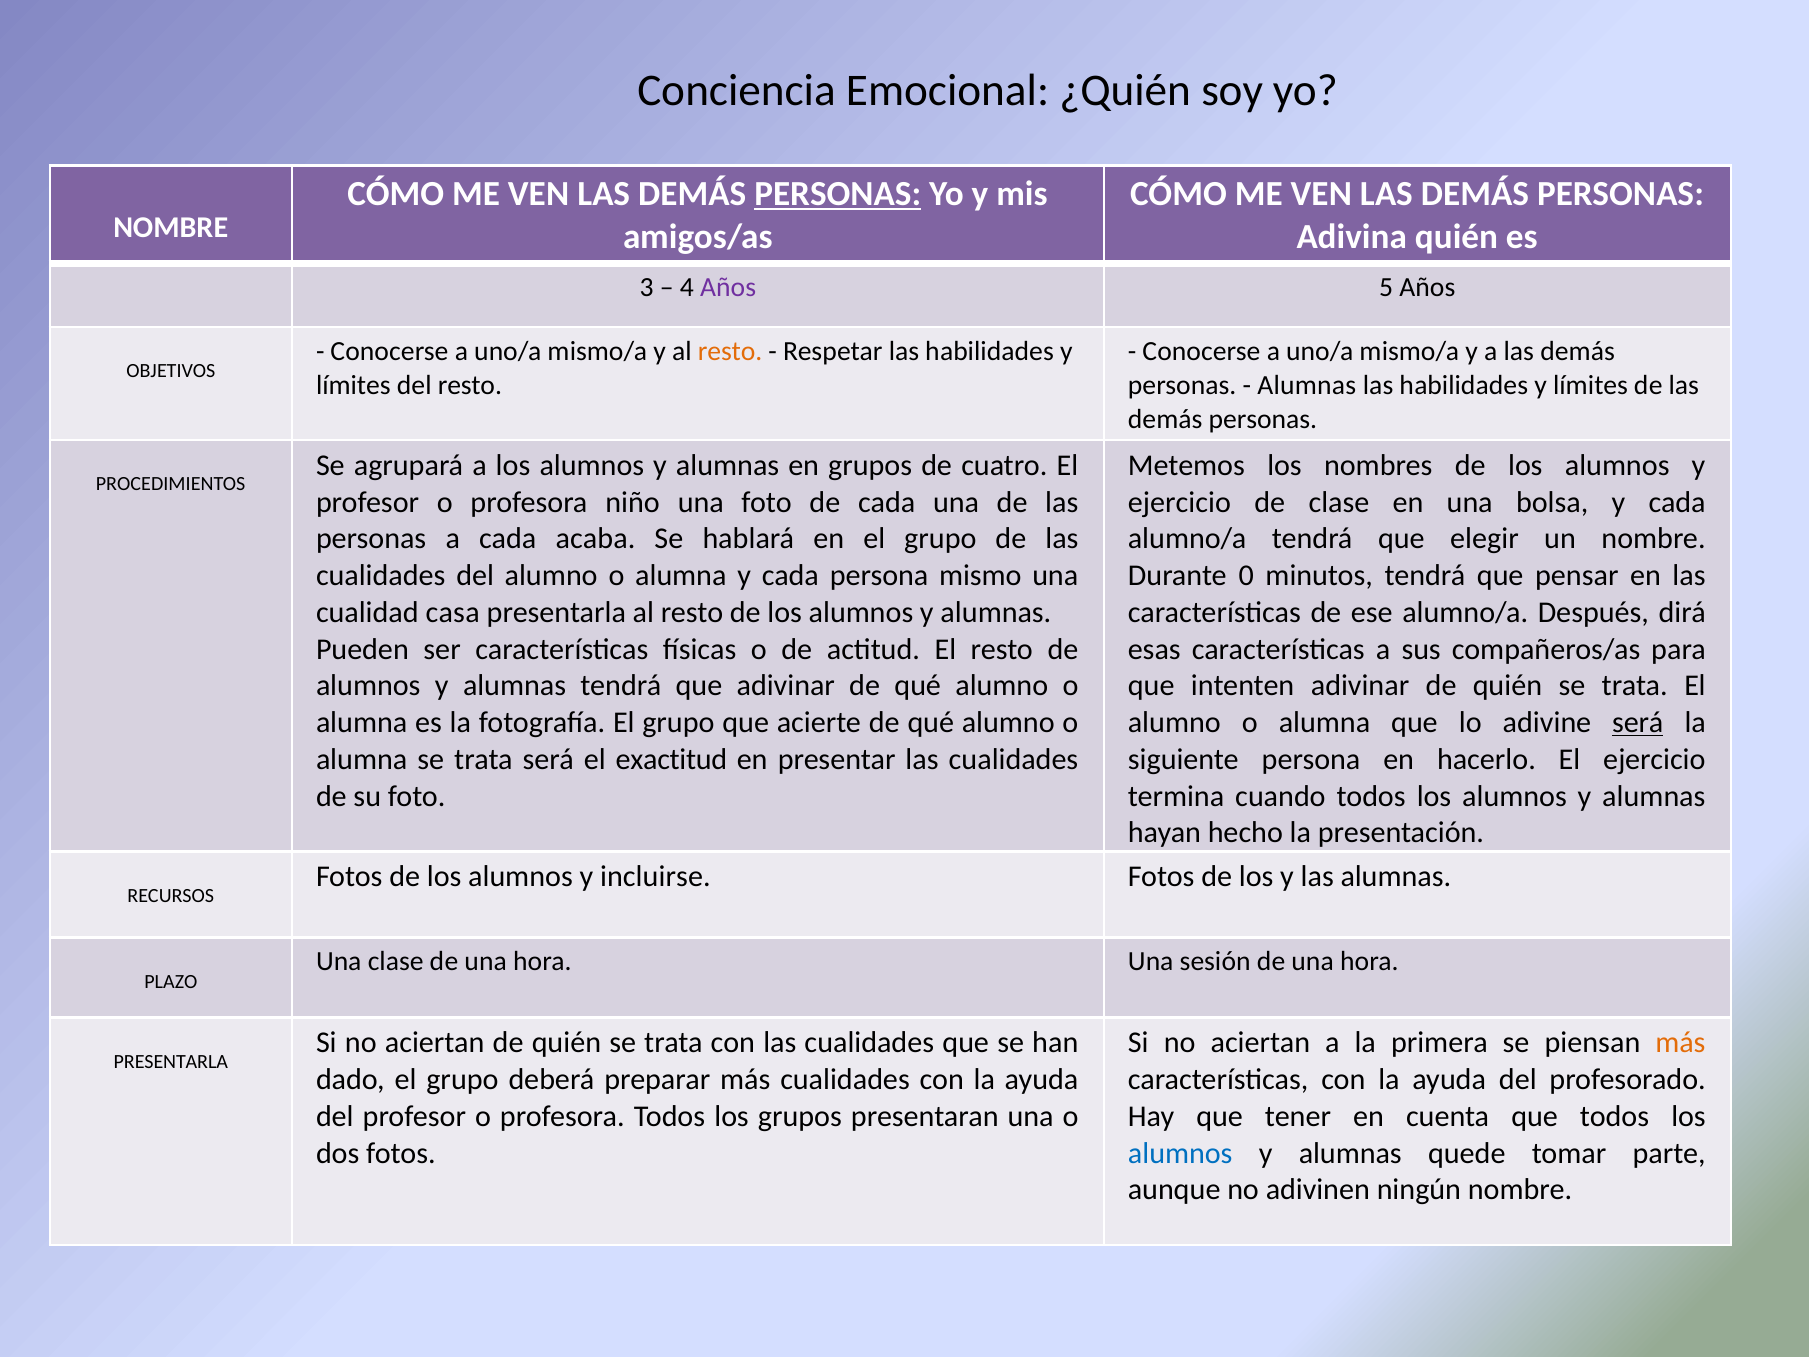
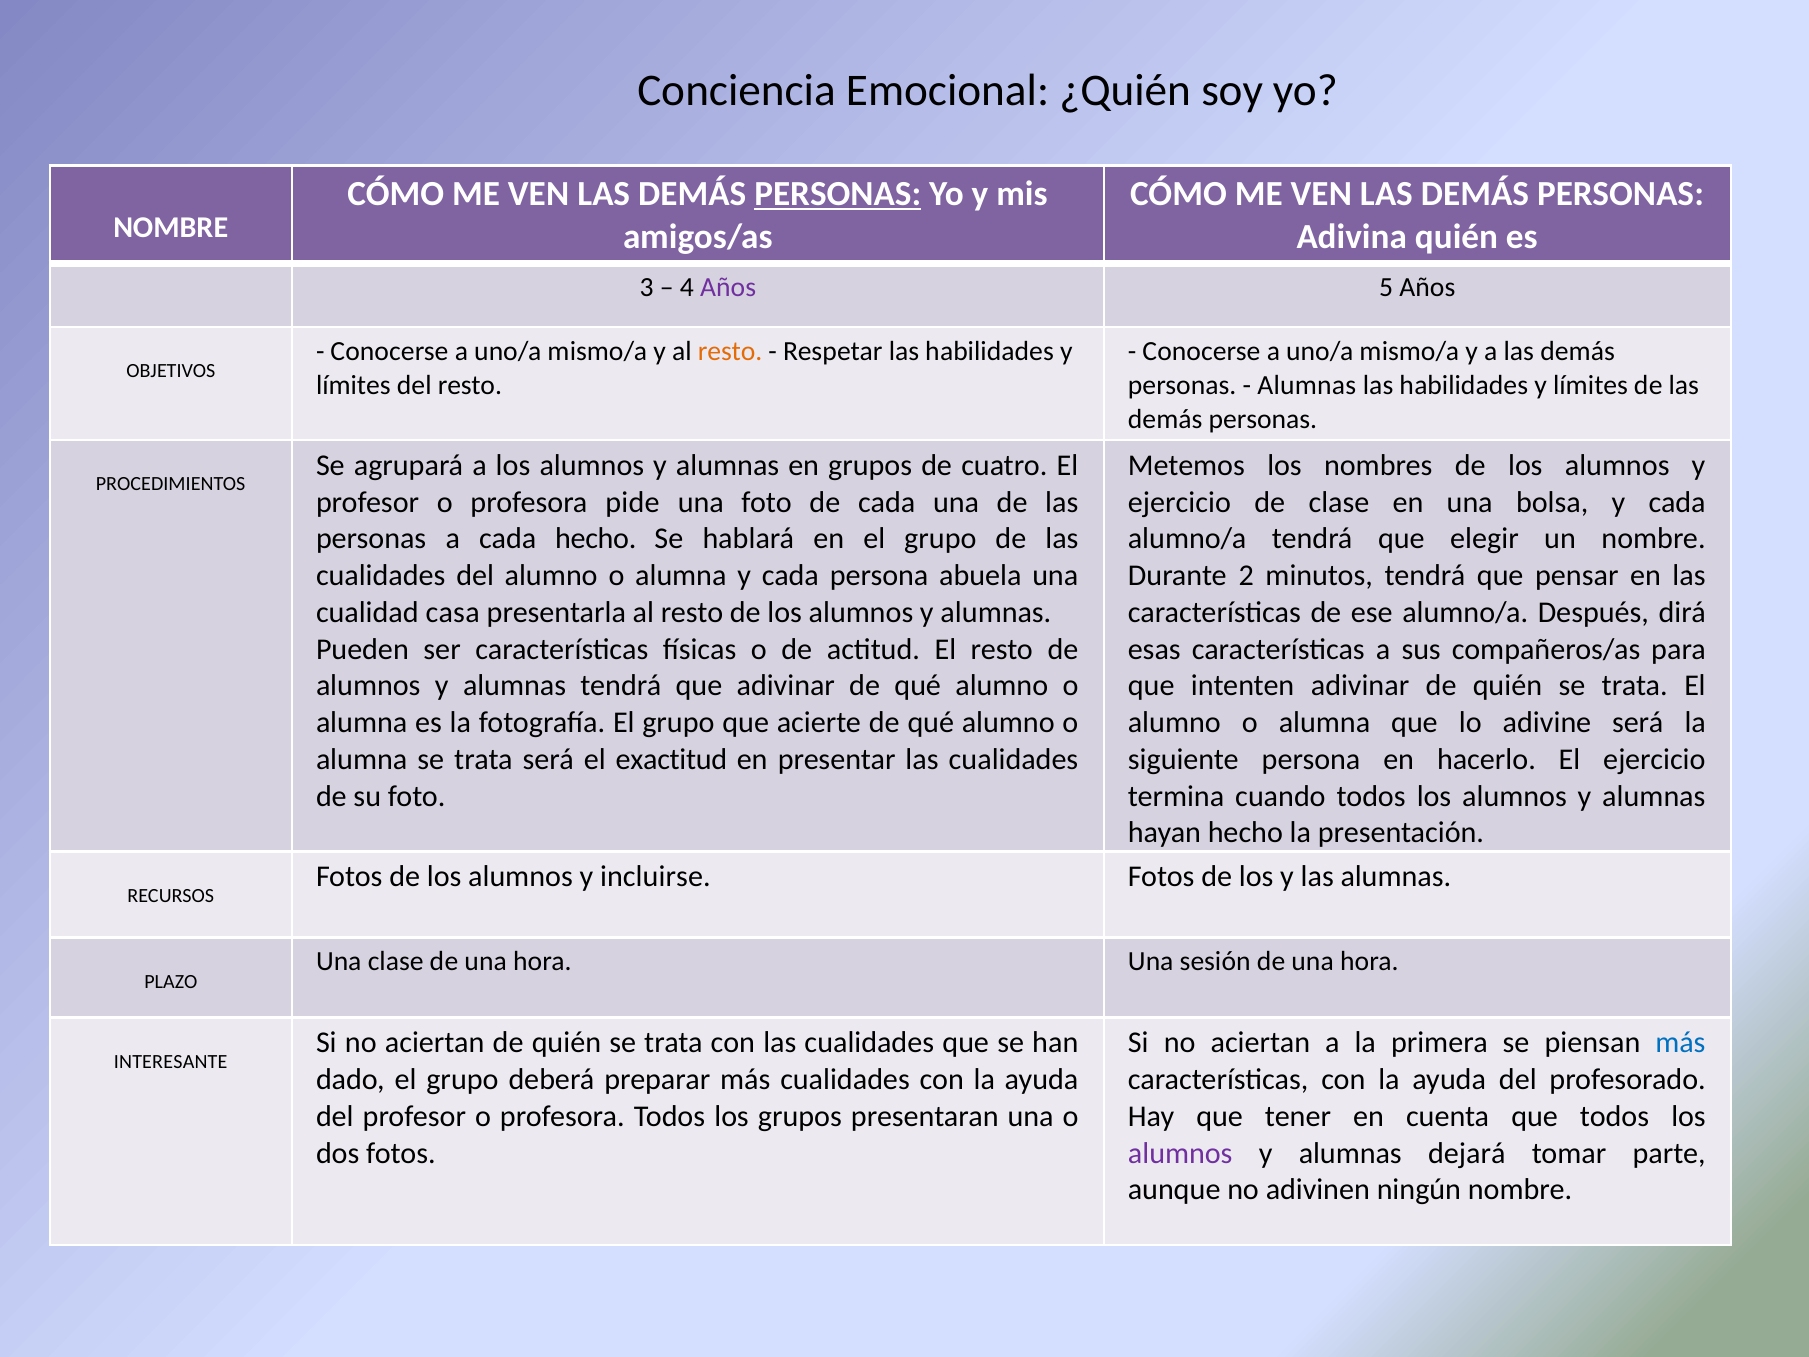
niño: niño -> pide
cada acaba: acaba -> hecho
mismo: mismo -> abuela
0: 0 -> 2
será at (1638, 722) underline: present -> none
más at (1680, 1043) colour: orange -> blue
PRESENTARLA at (171, 1061): PRESENTARLA -> INTERESANTE
alumnos at (1180, 1153) colour: blue -> purple
quede: quede -> dejará
